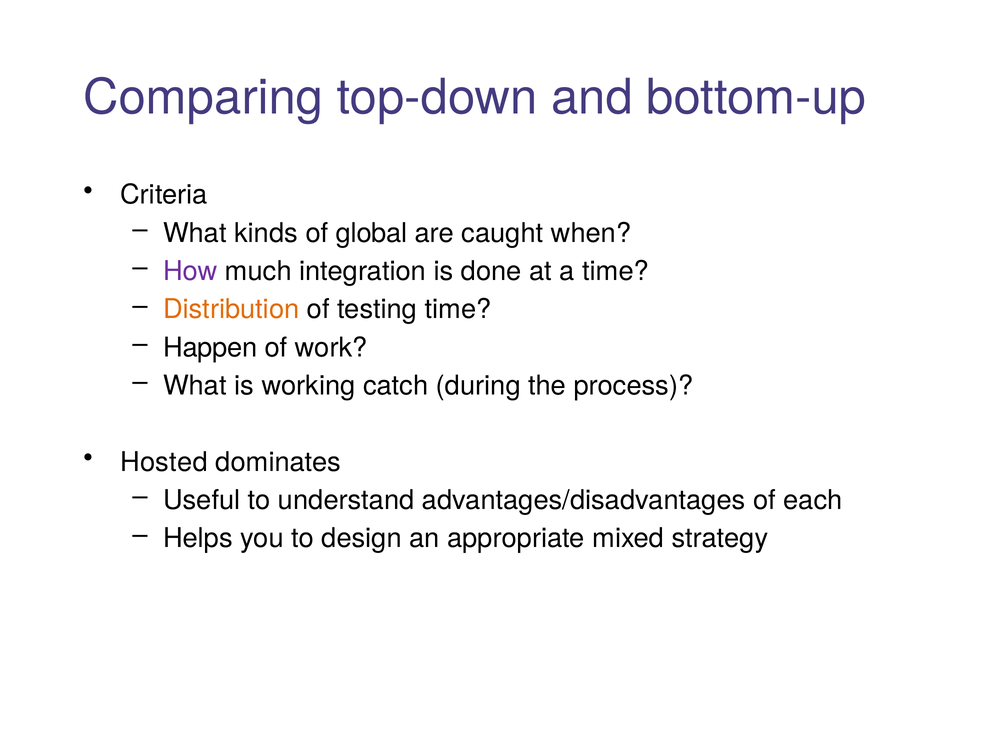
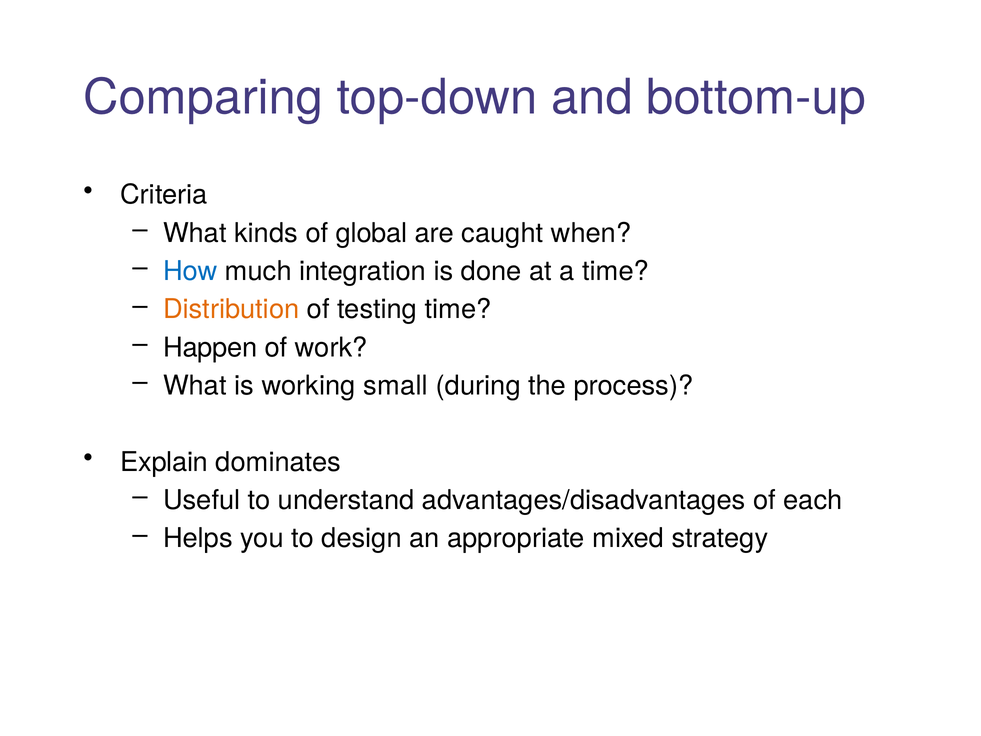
How colour: purple -> blue
catch: catch -> small
Hosted: Hosted -> Explain
